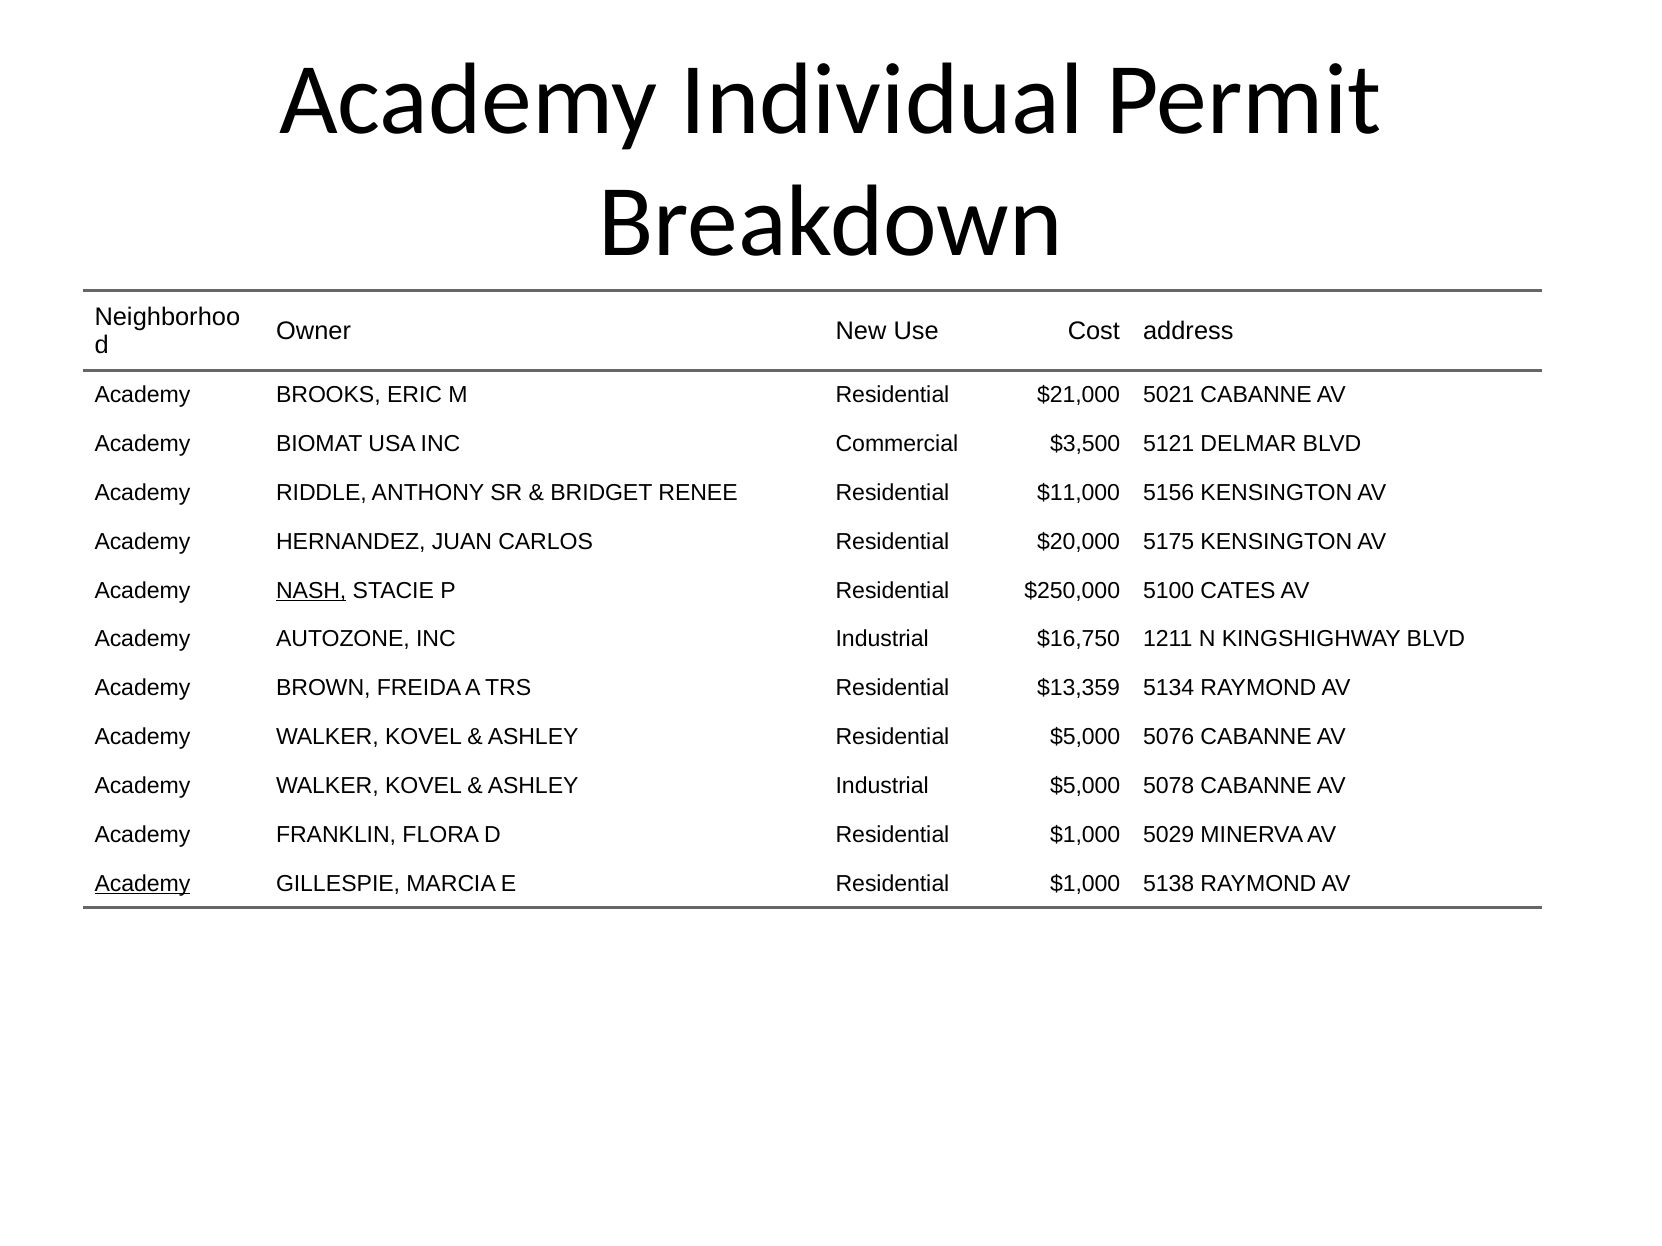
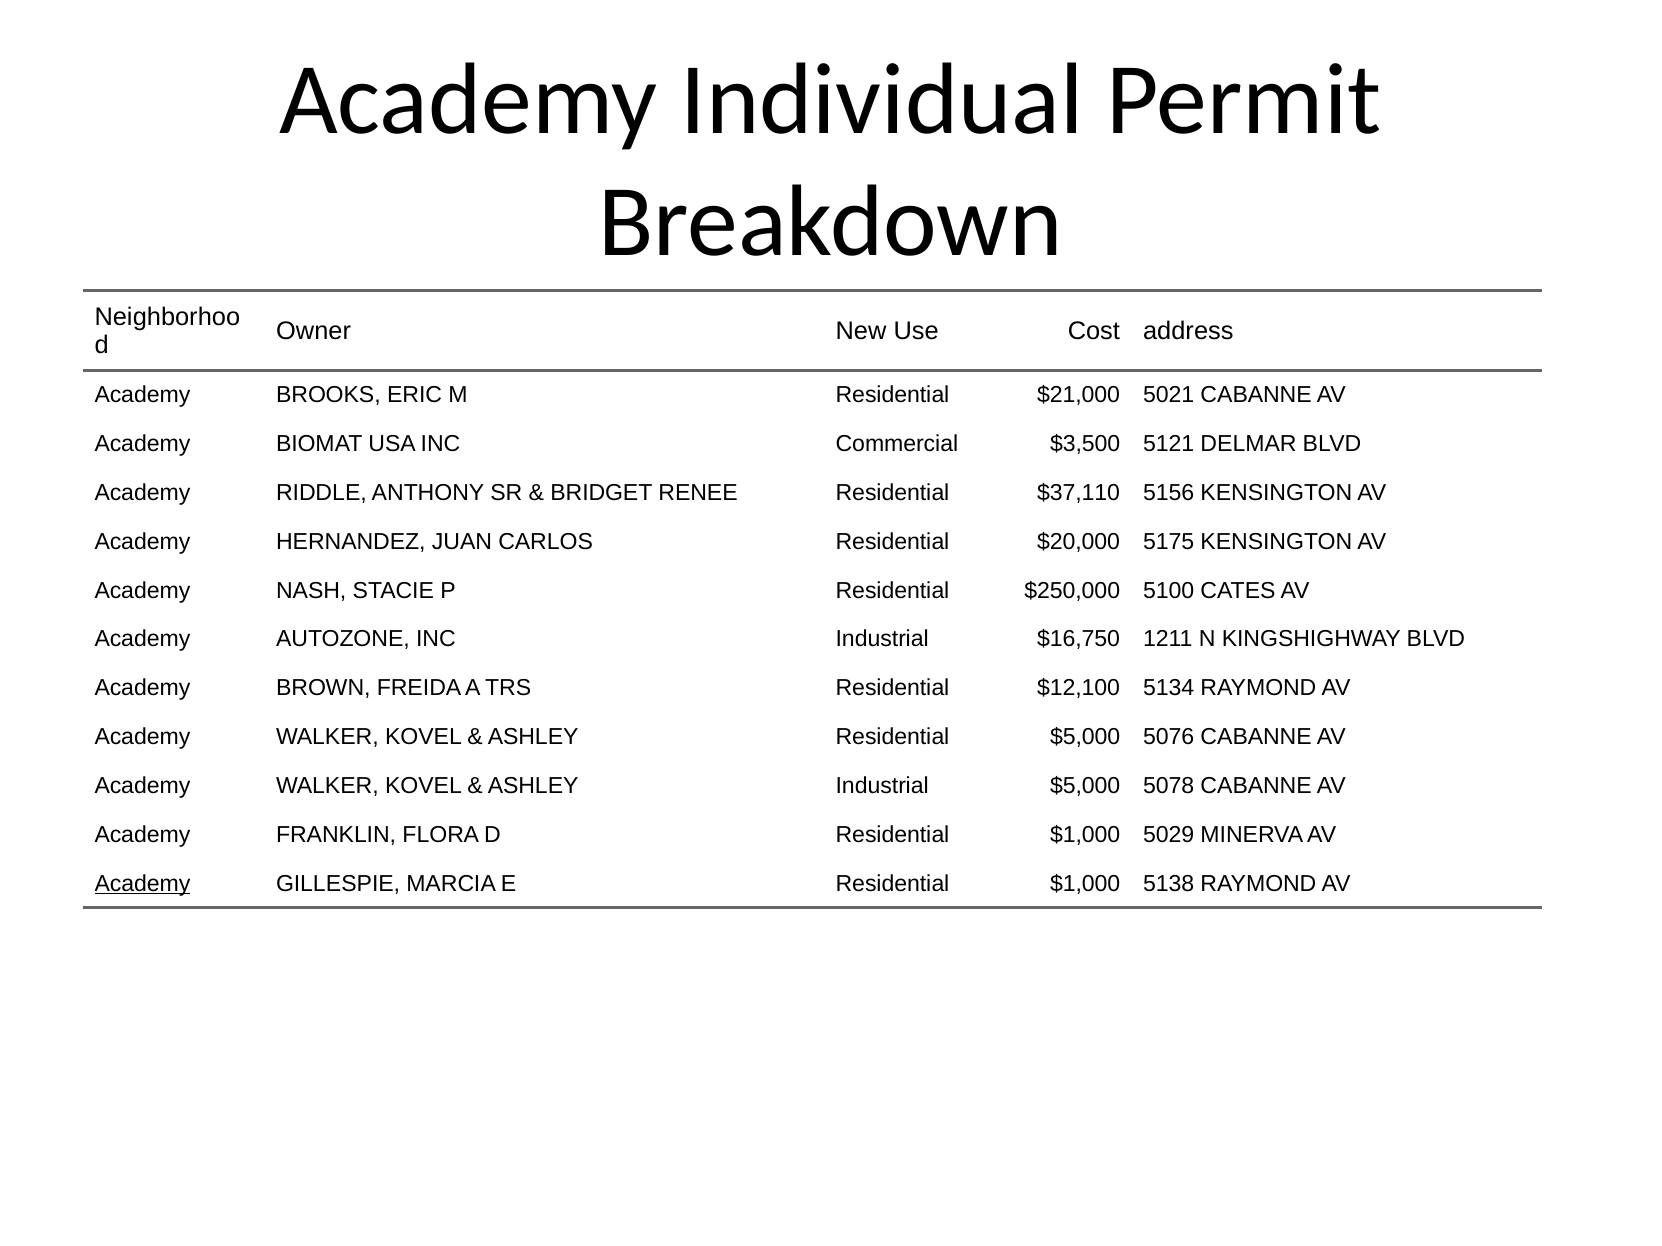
$11,000: $11,000 -> $37,110
NASH underline: present -> none
$13,359: $13,359 -> $12,100
